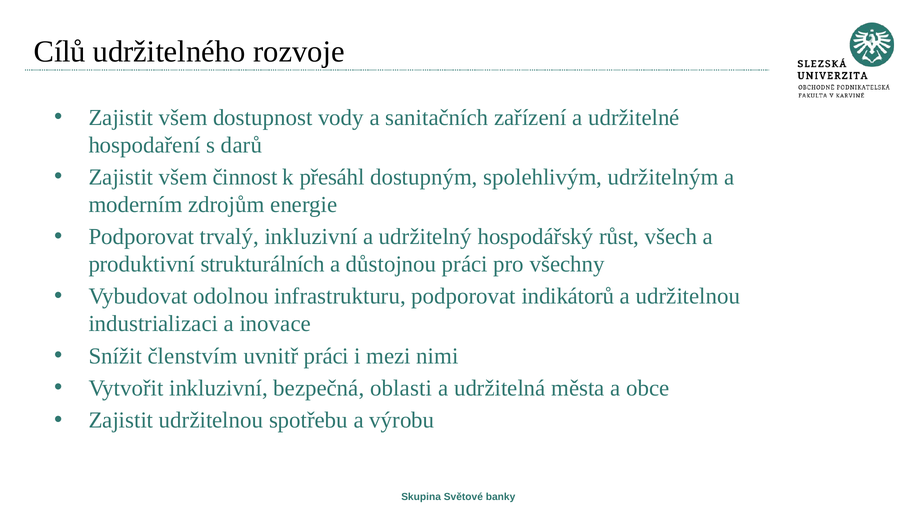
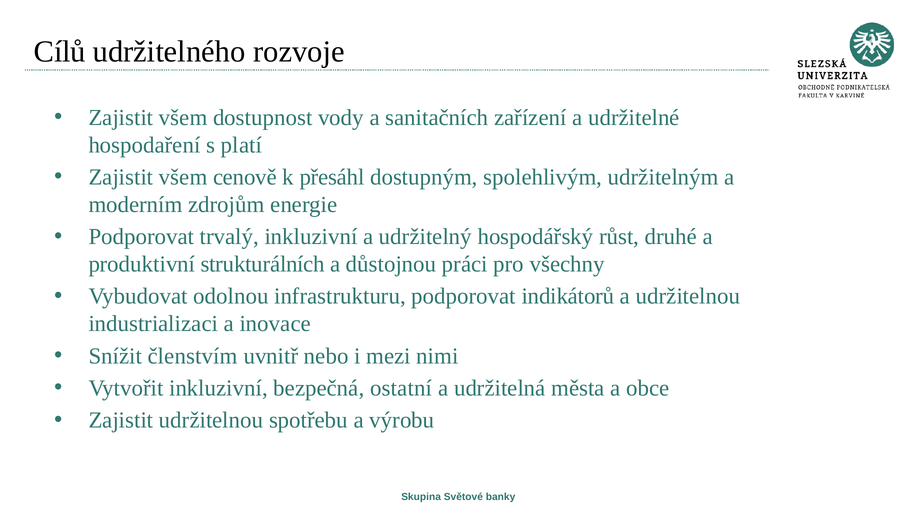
darů: darů -> platí
činnost: činnost -> cenově
všech: všech -> druhé
uvnitř práci: práci -> nebo
oblasti: oblasti -> ostatní
